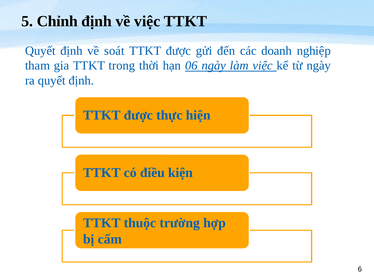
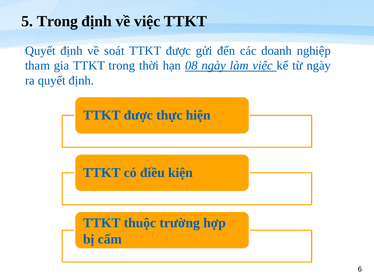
5 Chỉnh: Chỉnh -> Trong
06: 06 -> 08
